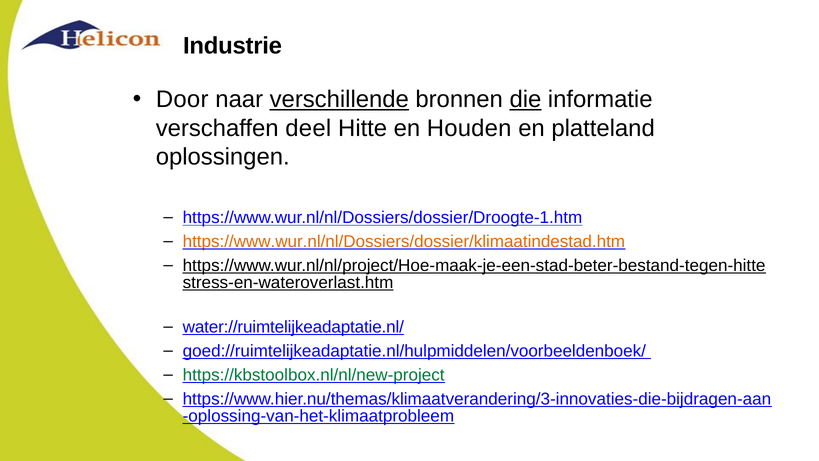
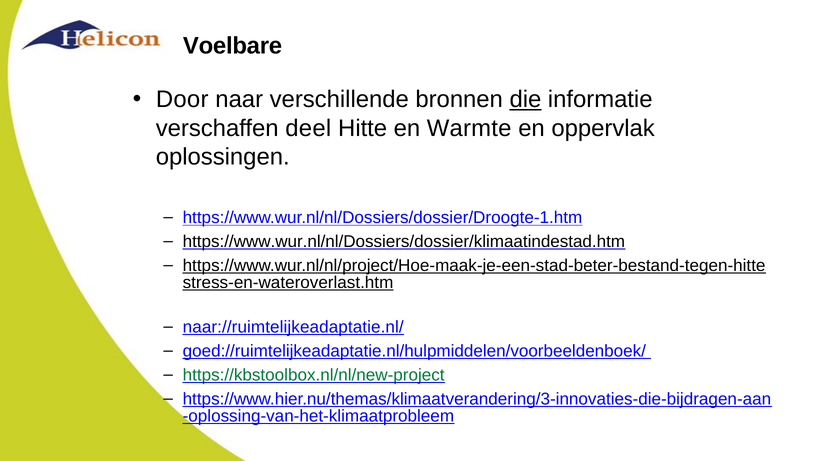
Industrie: Industrie -> Voelbare
verschillende underline: present -> none
Houden: Houden -> Warmte
platteland: platteland -> oppervlak
https://www.wur.nl/nl/Dossiers/dossier/klimaatindestad.htm colour: orange -> black
water://ruimtelijkeadaptatie.nl/: water://ruimtelijkeadaptatie.nl/ -> naar://ruimtelijkeadaptatie.nl/
